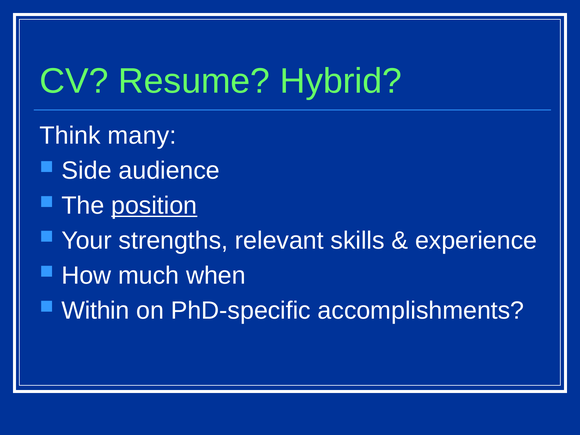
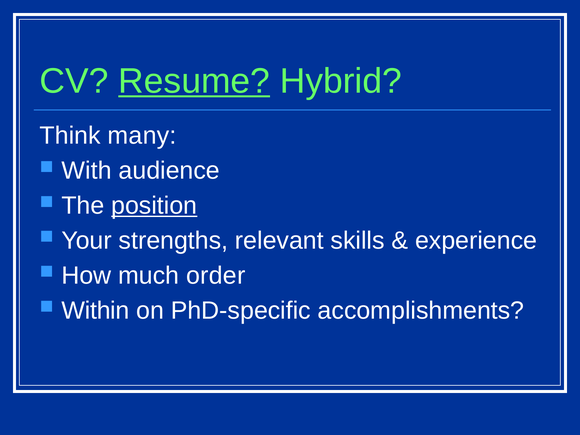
Resume underline: none -> present
Side: Side -> With
when: when -> order
